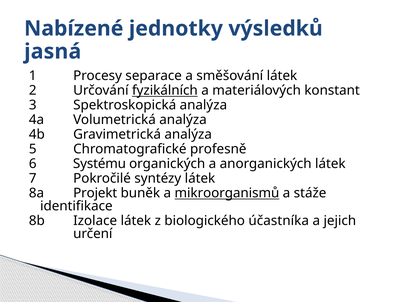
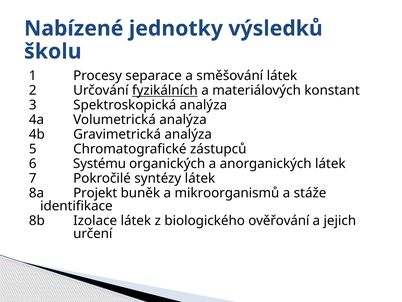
jasná: jasná -> školu
profesně: profesně -> zástupců
mikroorganismů underline: present -> none
účastníka: účastníka -> ověřování
